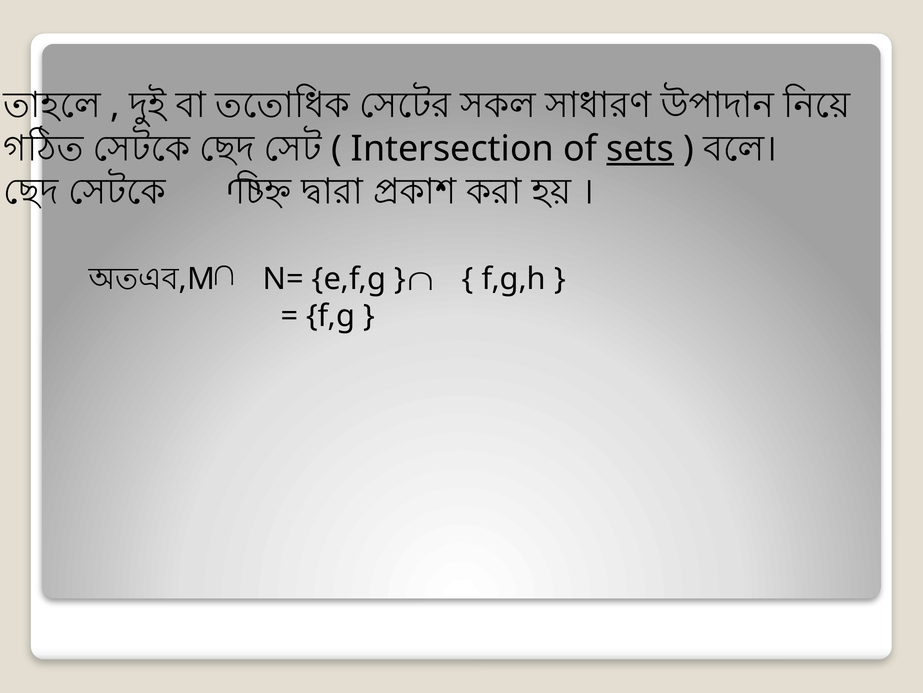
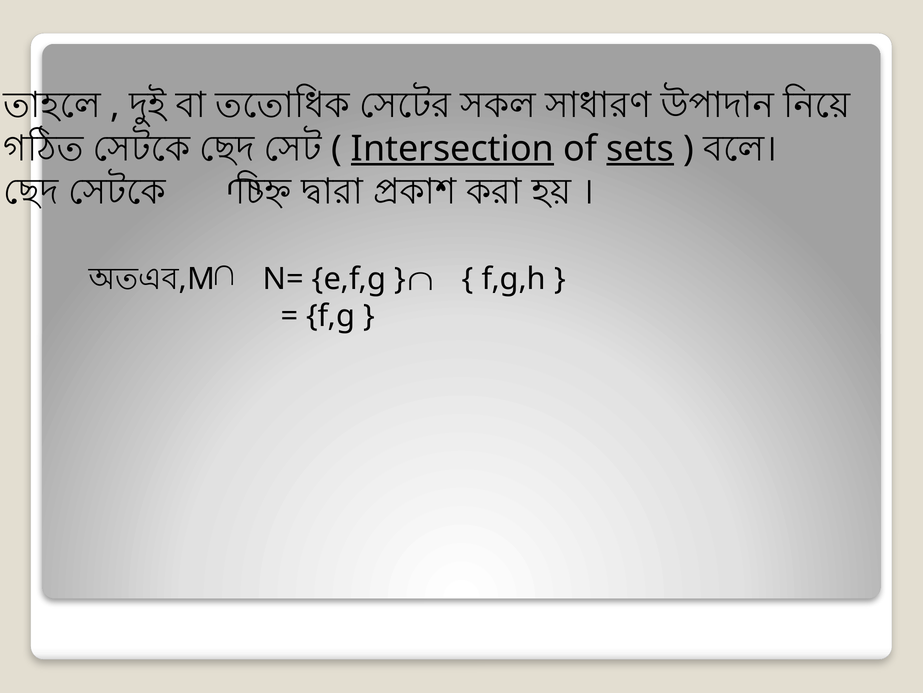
Intersection at (452, 149) underline: none -> present
